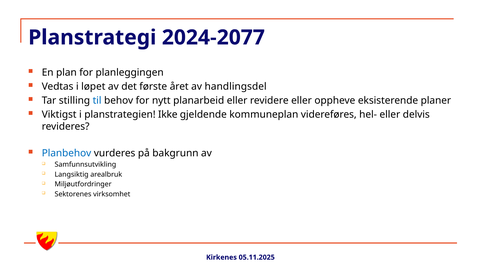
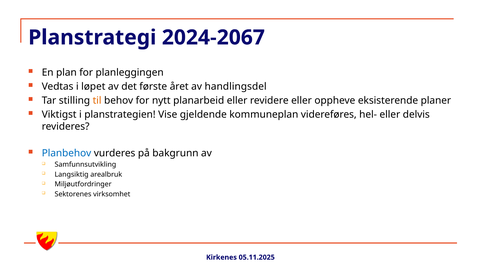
2024-2077: 2024-2077 -> 2024-2067
til colour: blue -> orange
Ikke: Ikke -> Vise
